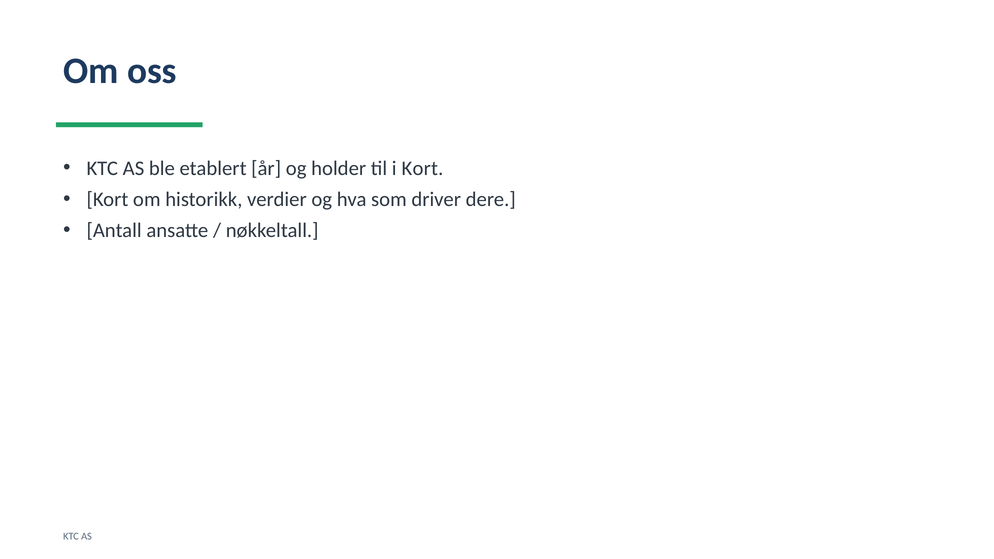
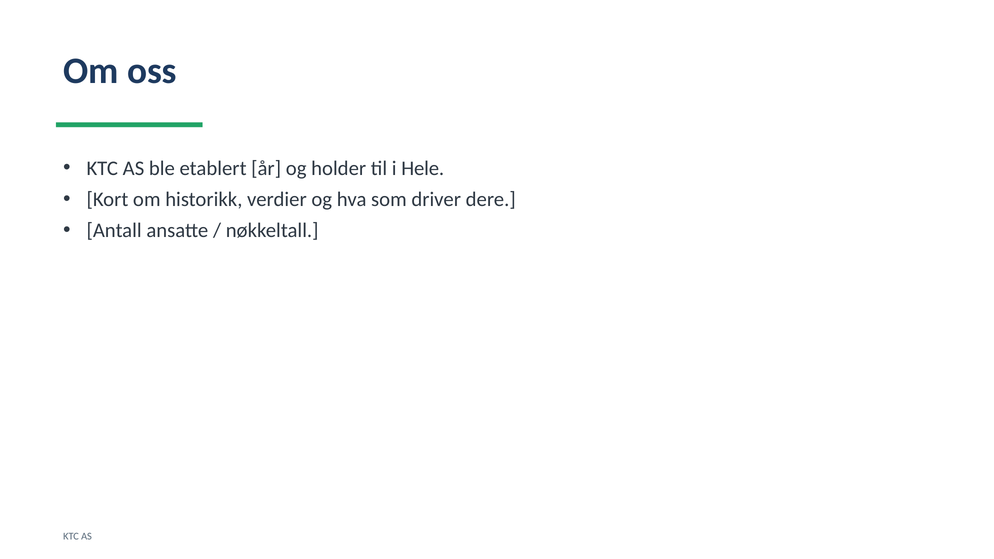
i Kort: Kort -> Hele
